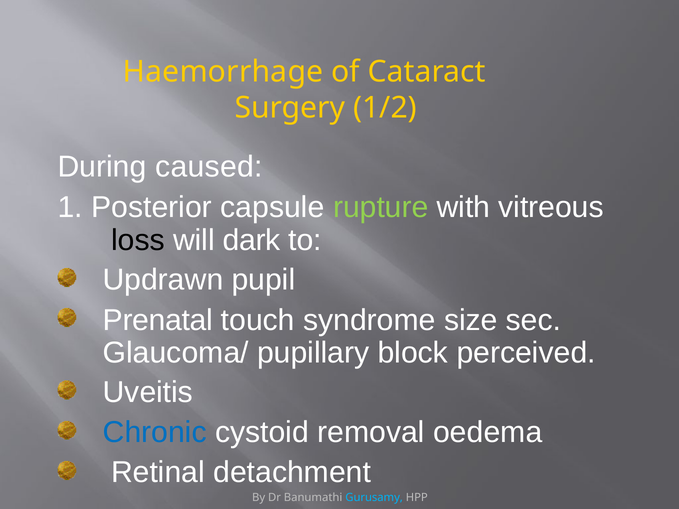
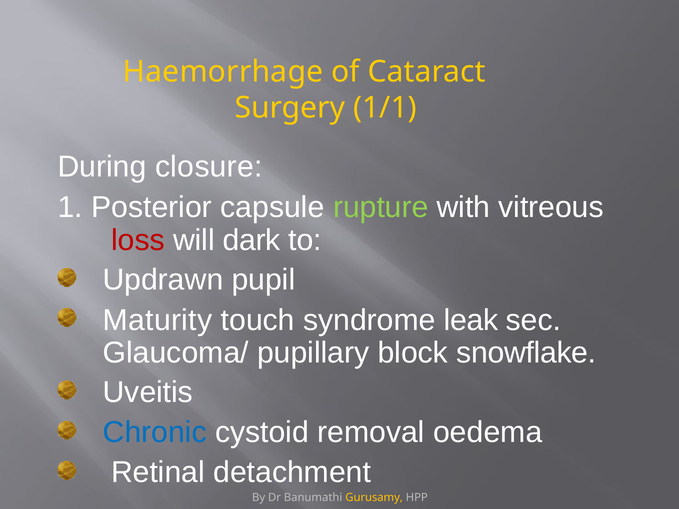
1/2: 1/2 -> 1/1
caused: caused -> closure
loss colour: black -> red
Prenatal: Prenatal -> Maturity
size: size -> leak
perceived: perceived -> snowflake
Gurusamy colour: light blue -> yellow
